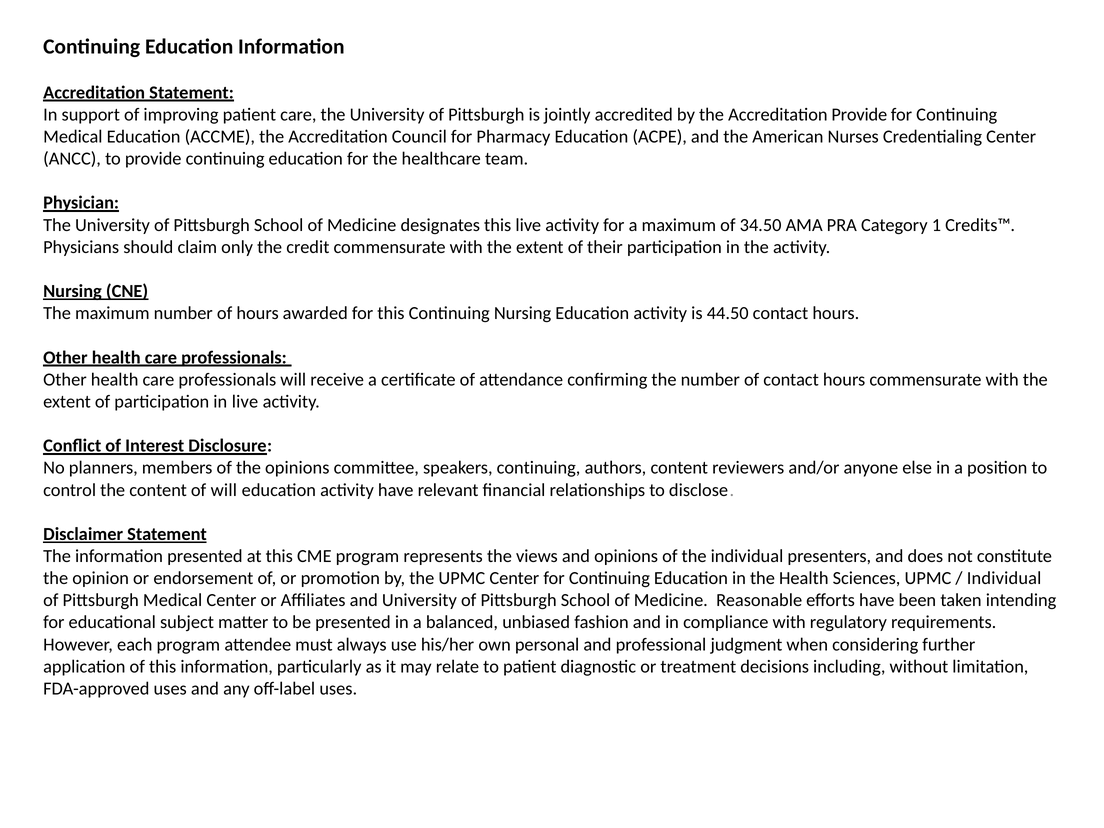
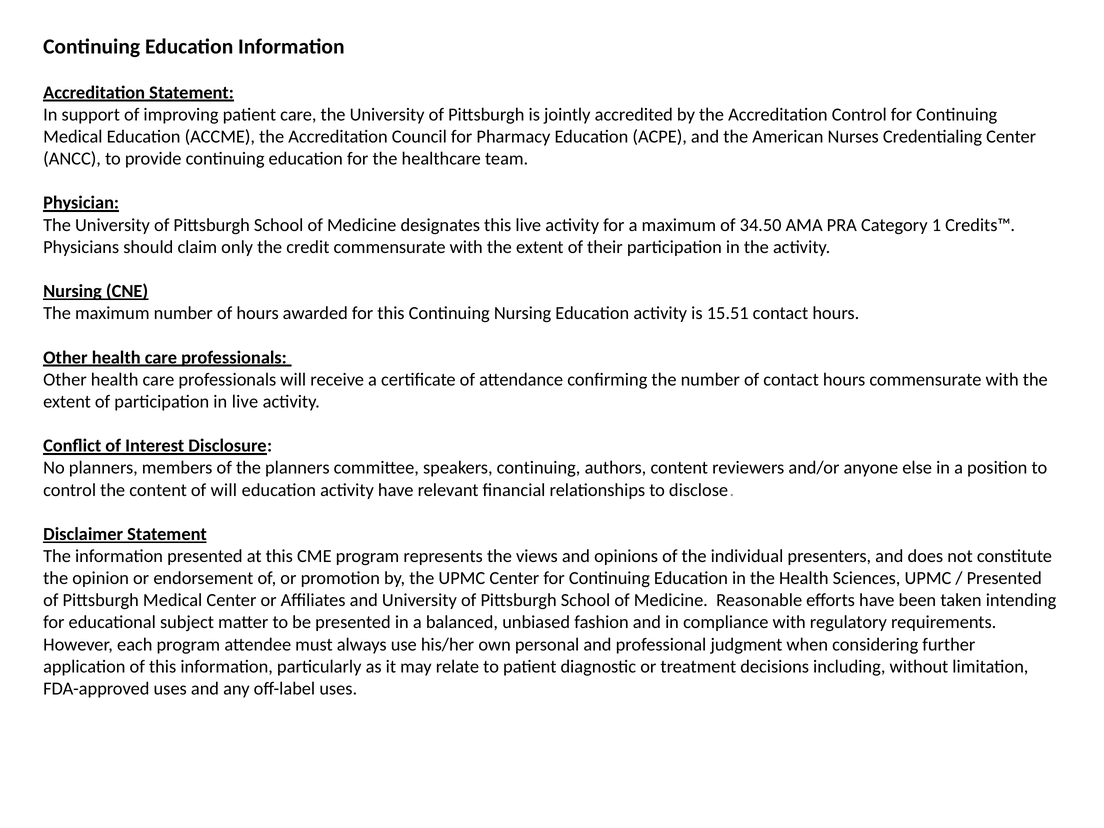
Accreditation Provide: Provide -> Control
44.50: 44.50 -> 15.51
the opinions: opinions -> planners
Individual at (1004, 578): Individual -> Presented
